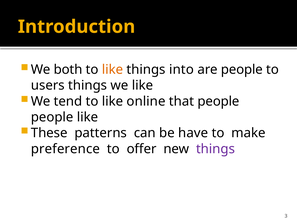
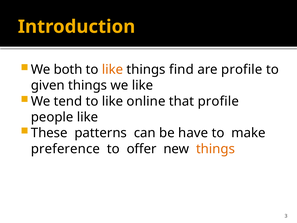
into: into -> find
are people: people -> profile
users: users -> given
that people: people -> profile
things at (215, 149) colour: purple -> orange
